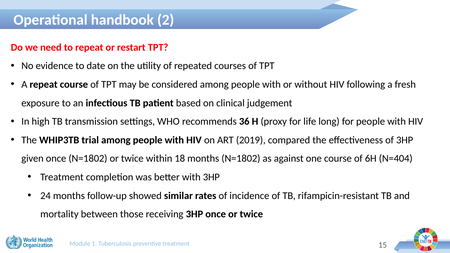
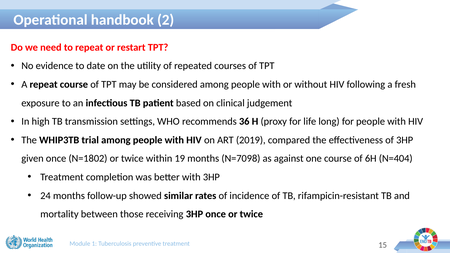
18: 18 -> 19
months N=1802: N=1802 -> N=7098
